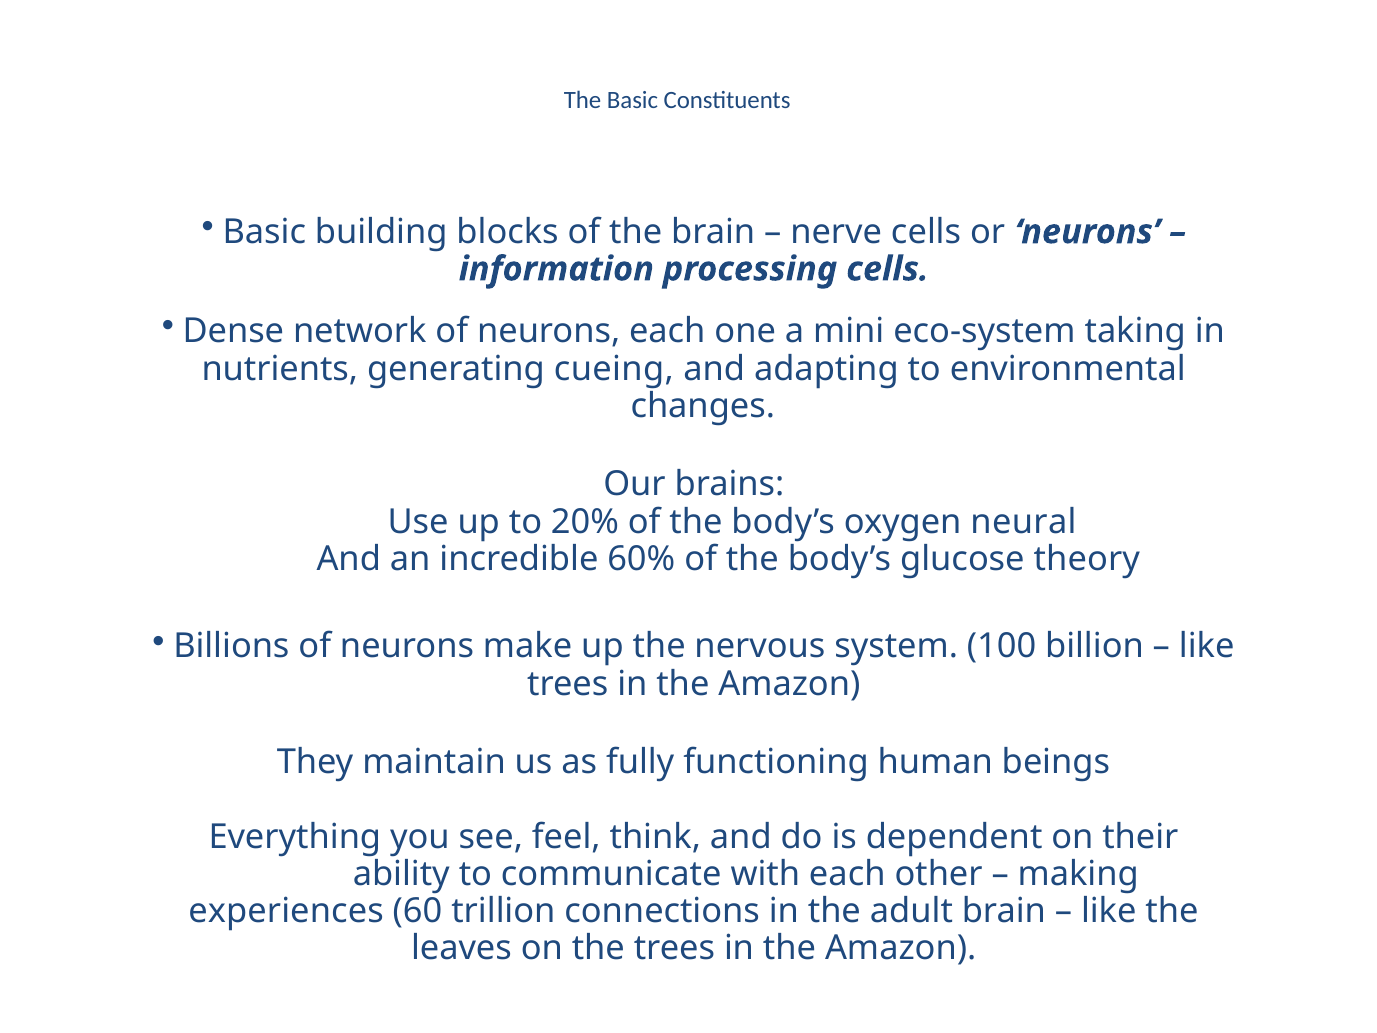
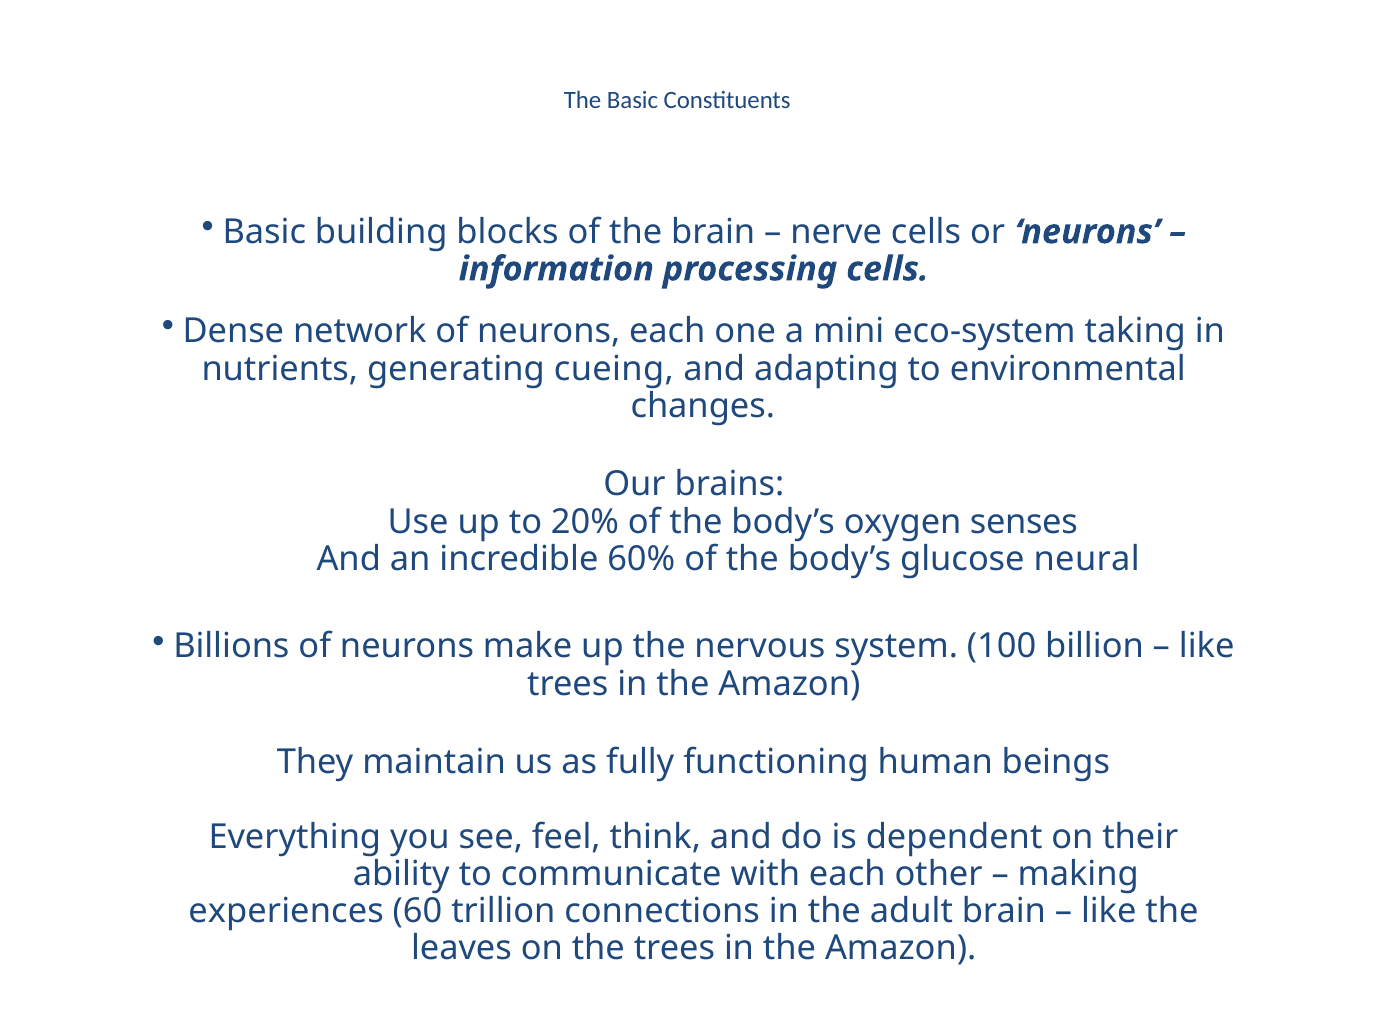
neural: neural -> senses
theory: theory -> neural
